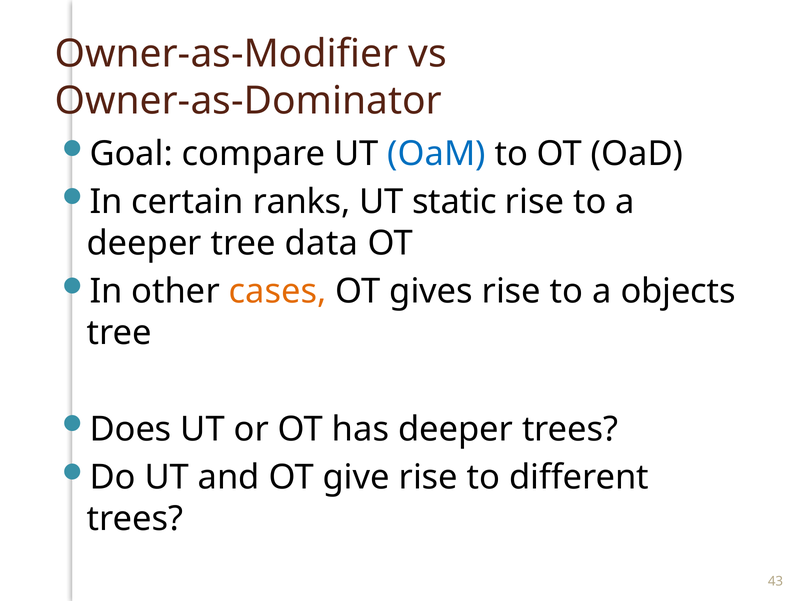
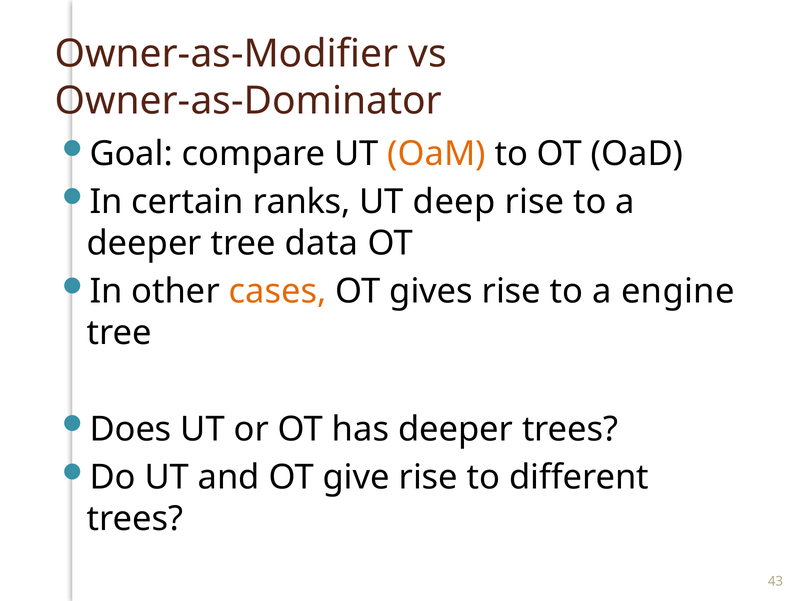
OaM colour: blue -> orange
static: static -> deep
objects: objects -> engine
